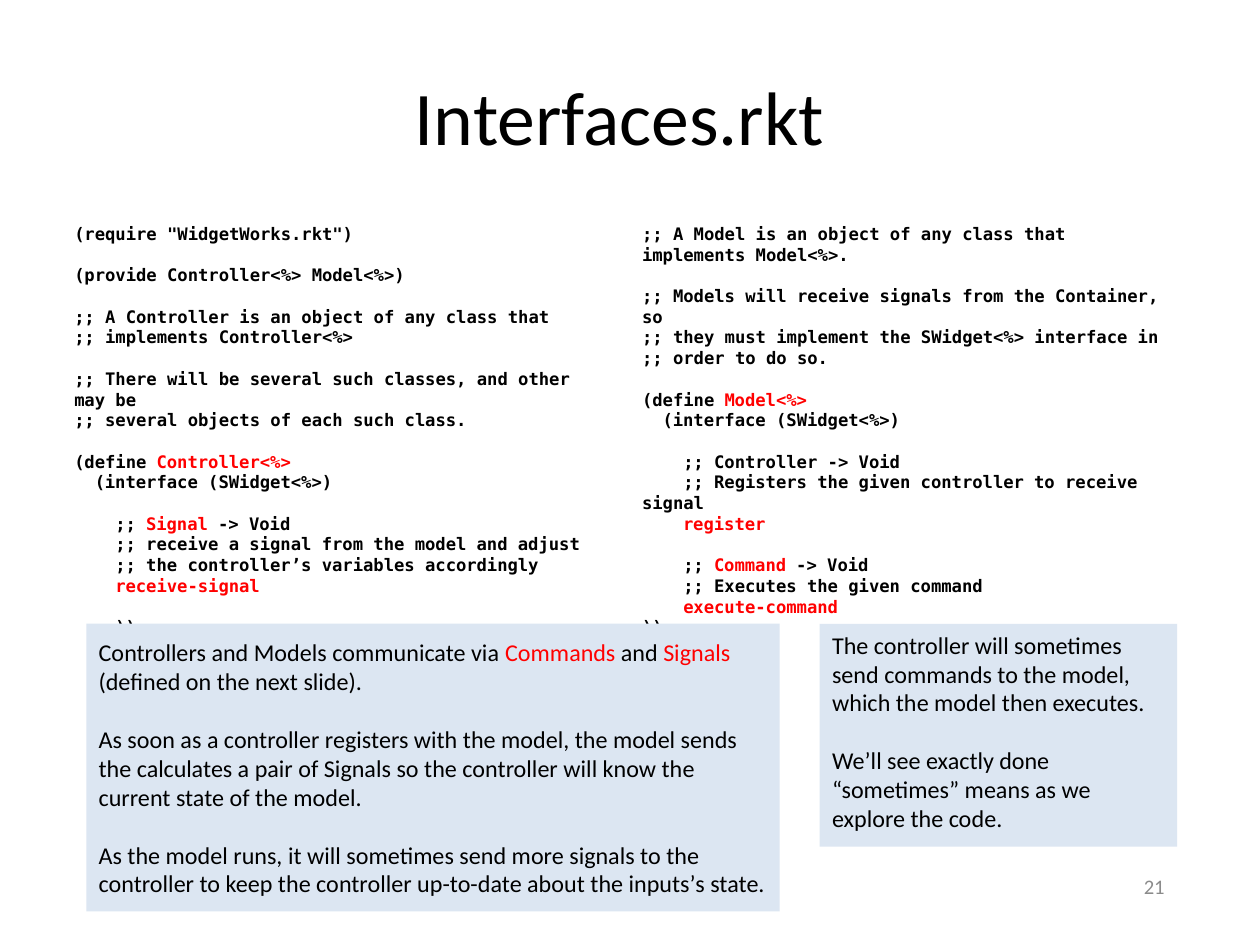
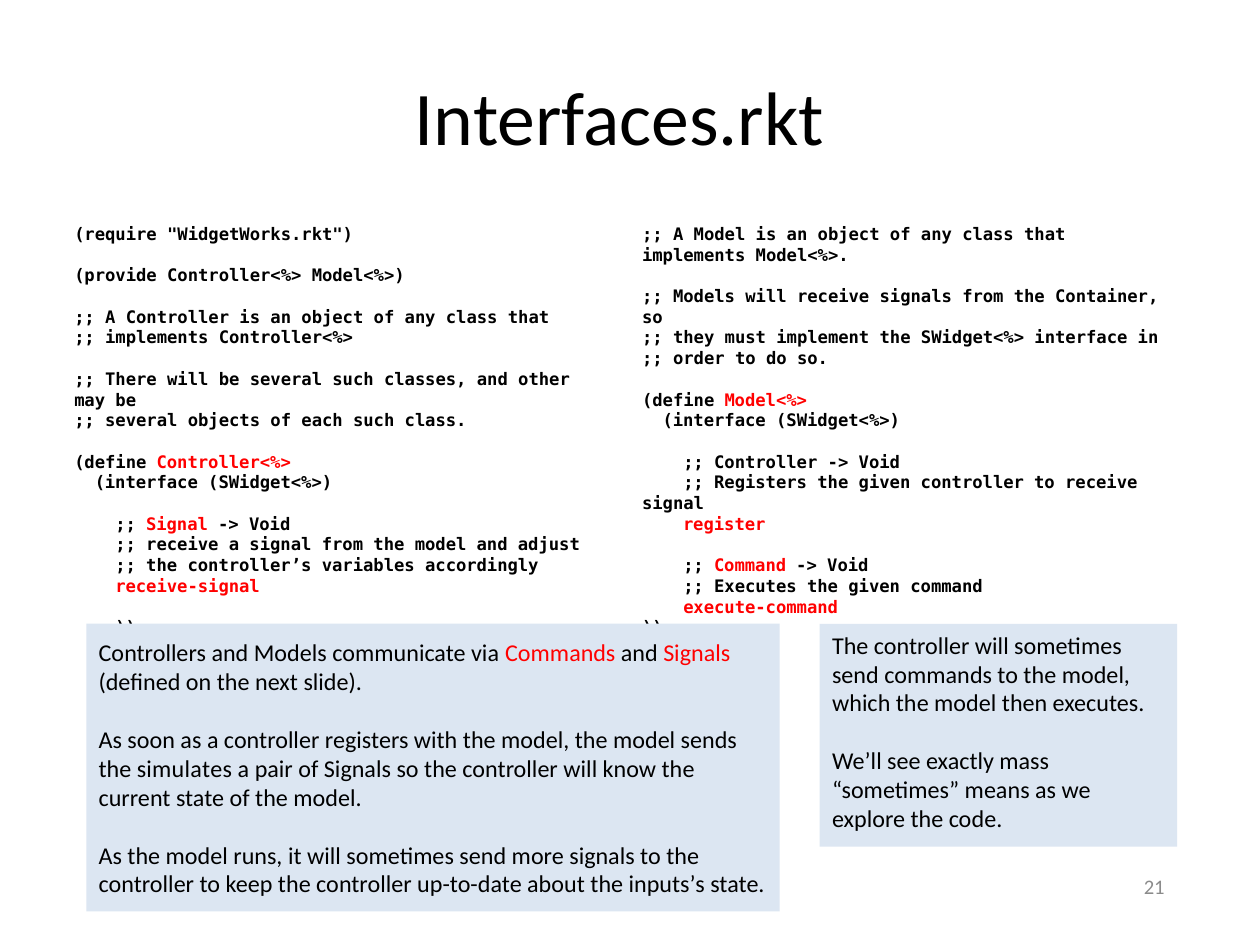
done: done -> mass
calculates: calculates -> simulates
